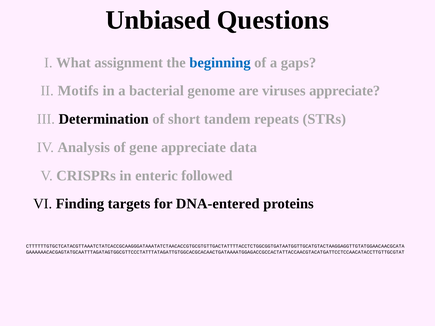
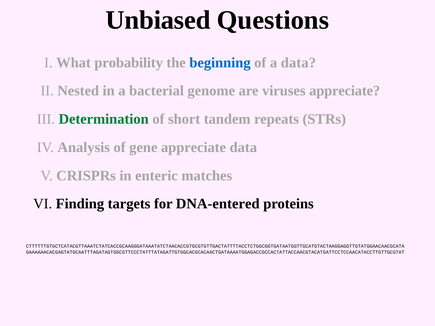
assignment: assignment -> probability
a gaps: gaps -> data
Motifs: Motifs -> Nested
Determination colour: black -> green
followed: followed -> matches
